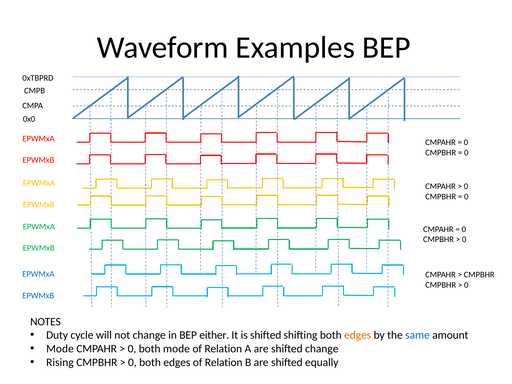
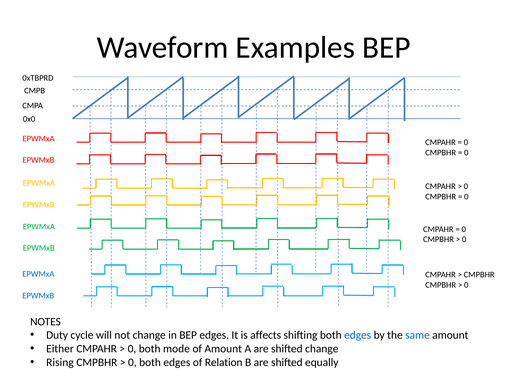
BEP either: either -> edges
is shifted: shifted -> affects
edges at (358, 335) colour: orange -> blue
Mode at (60, 349): Mode -> Either
Relation at (223, 349): Relation -> Amount
